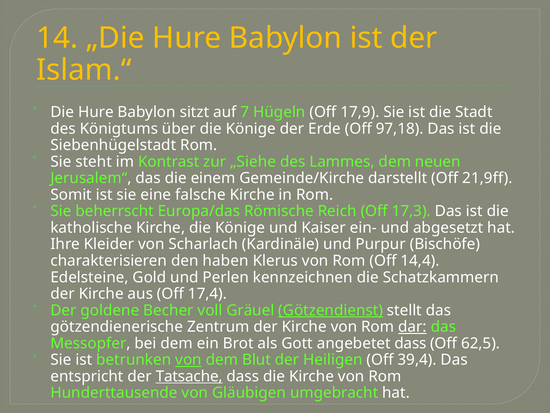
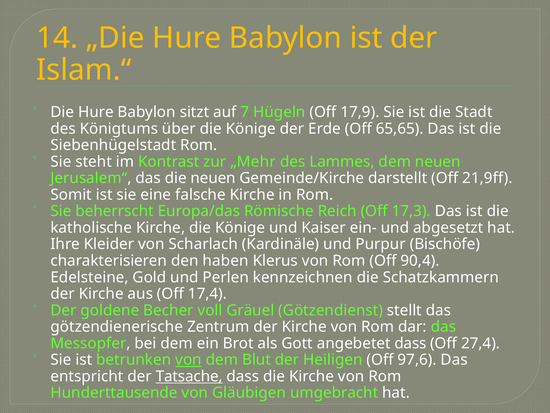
97,18: 97,18 -> 65,65
„Siehe: „Siehe -> „Mehr
die einem: einem -> neuen
14,4: 14,4 -> 90,4
Götzendienst underline: present -> none
dar underline: present -> none
62,5: 62,5 -> 27,4
39,4: 39,4 -> 97,6
